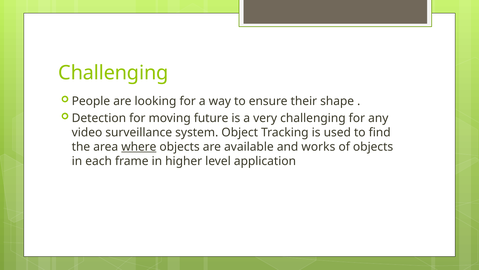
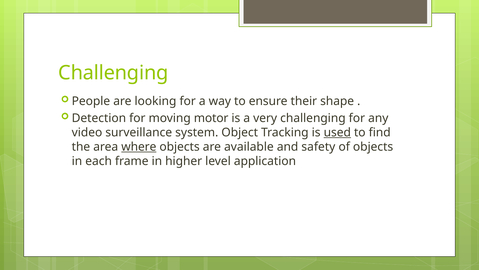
future: future -> motor
used underline: none -> present
works: works -> safety
